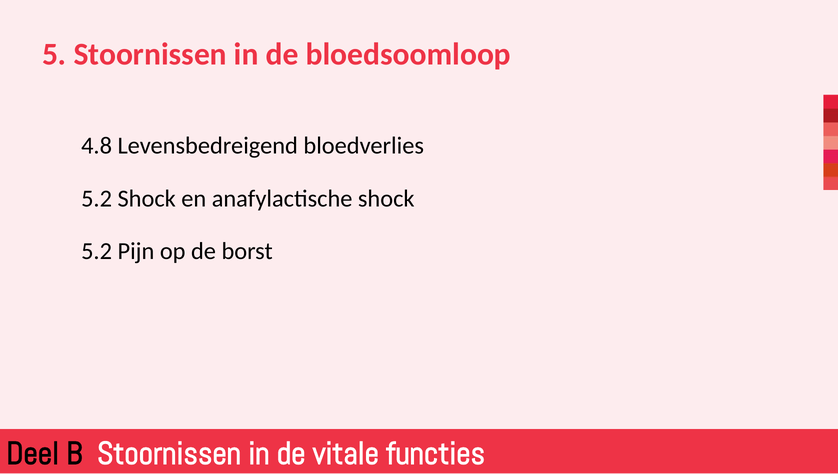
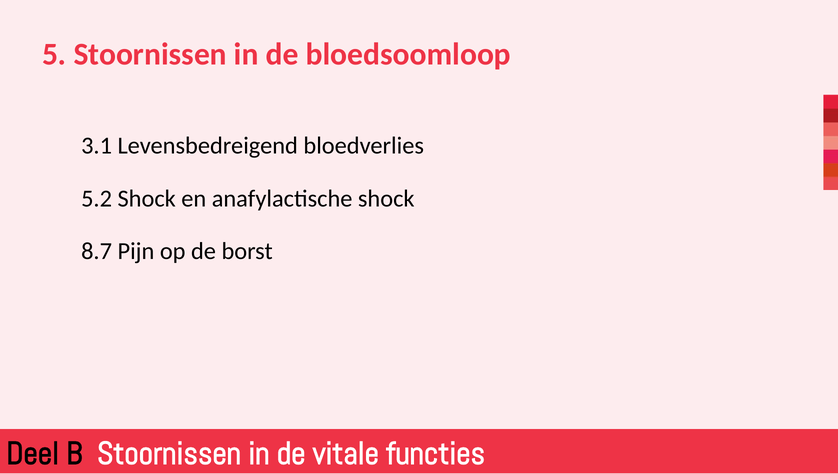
4.8: 4.8 -> 3.1
5.2 at (97, 251): 5.2 -> 8.7
